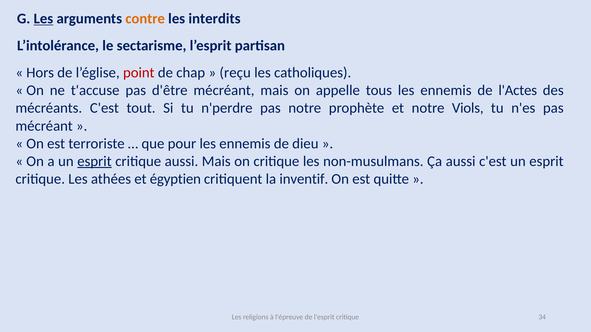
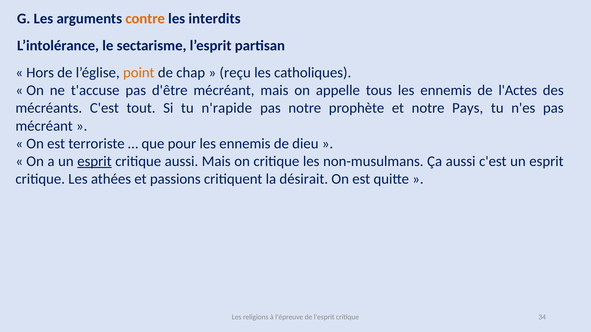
Les at (43, 19) underline: present -> none
point colour: red -> orange
n'perdre: n'perdre -> n'rapide
Viols: Viols -> Pays
égyptien: égyptien -> passions
inventif: inventif -> désirait
